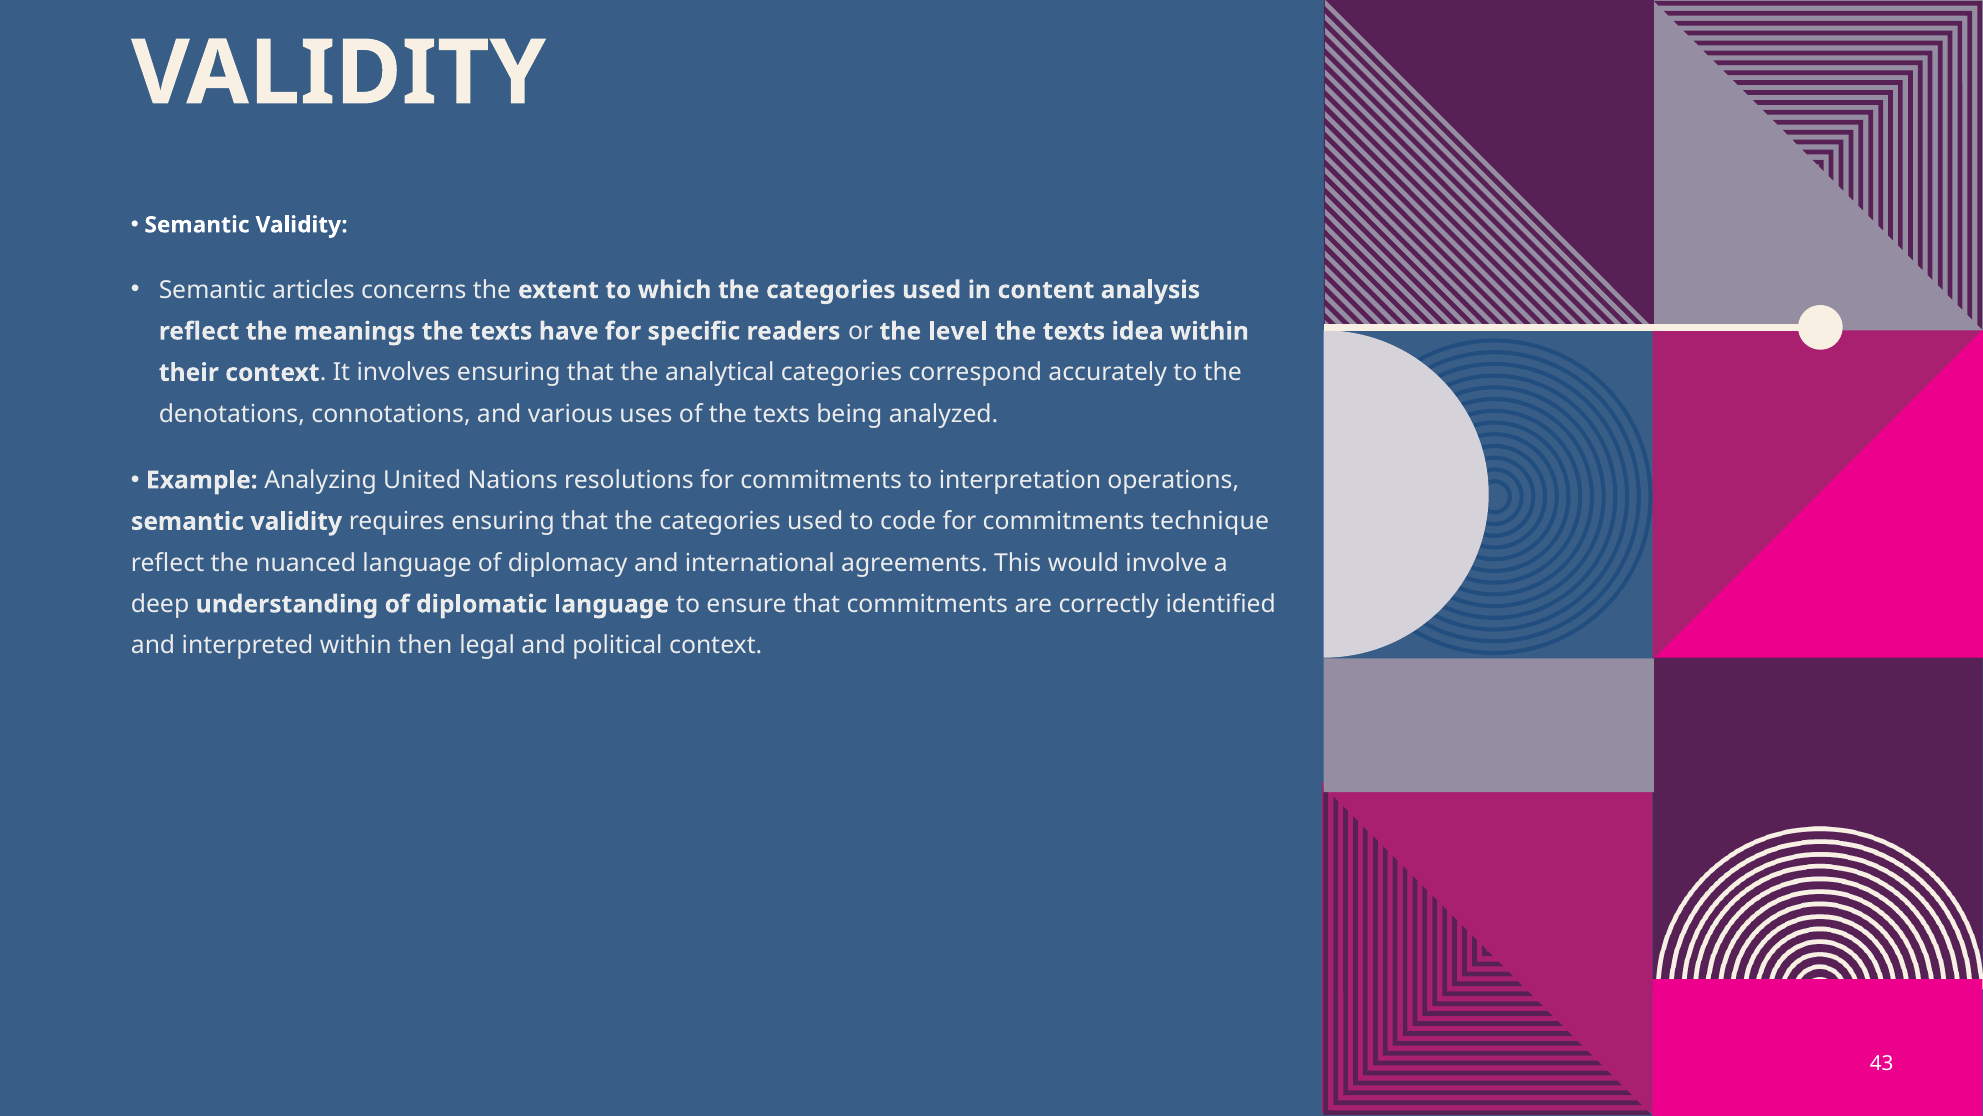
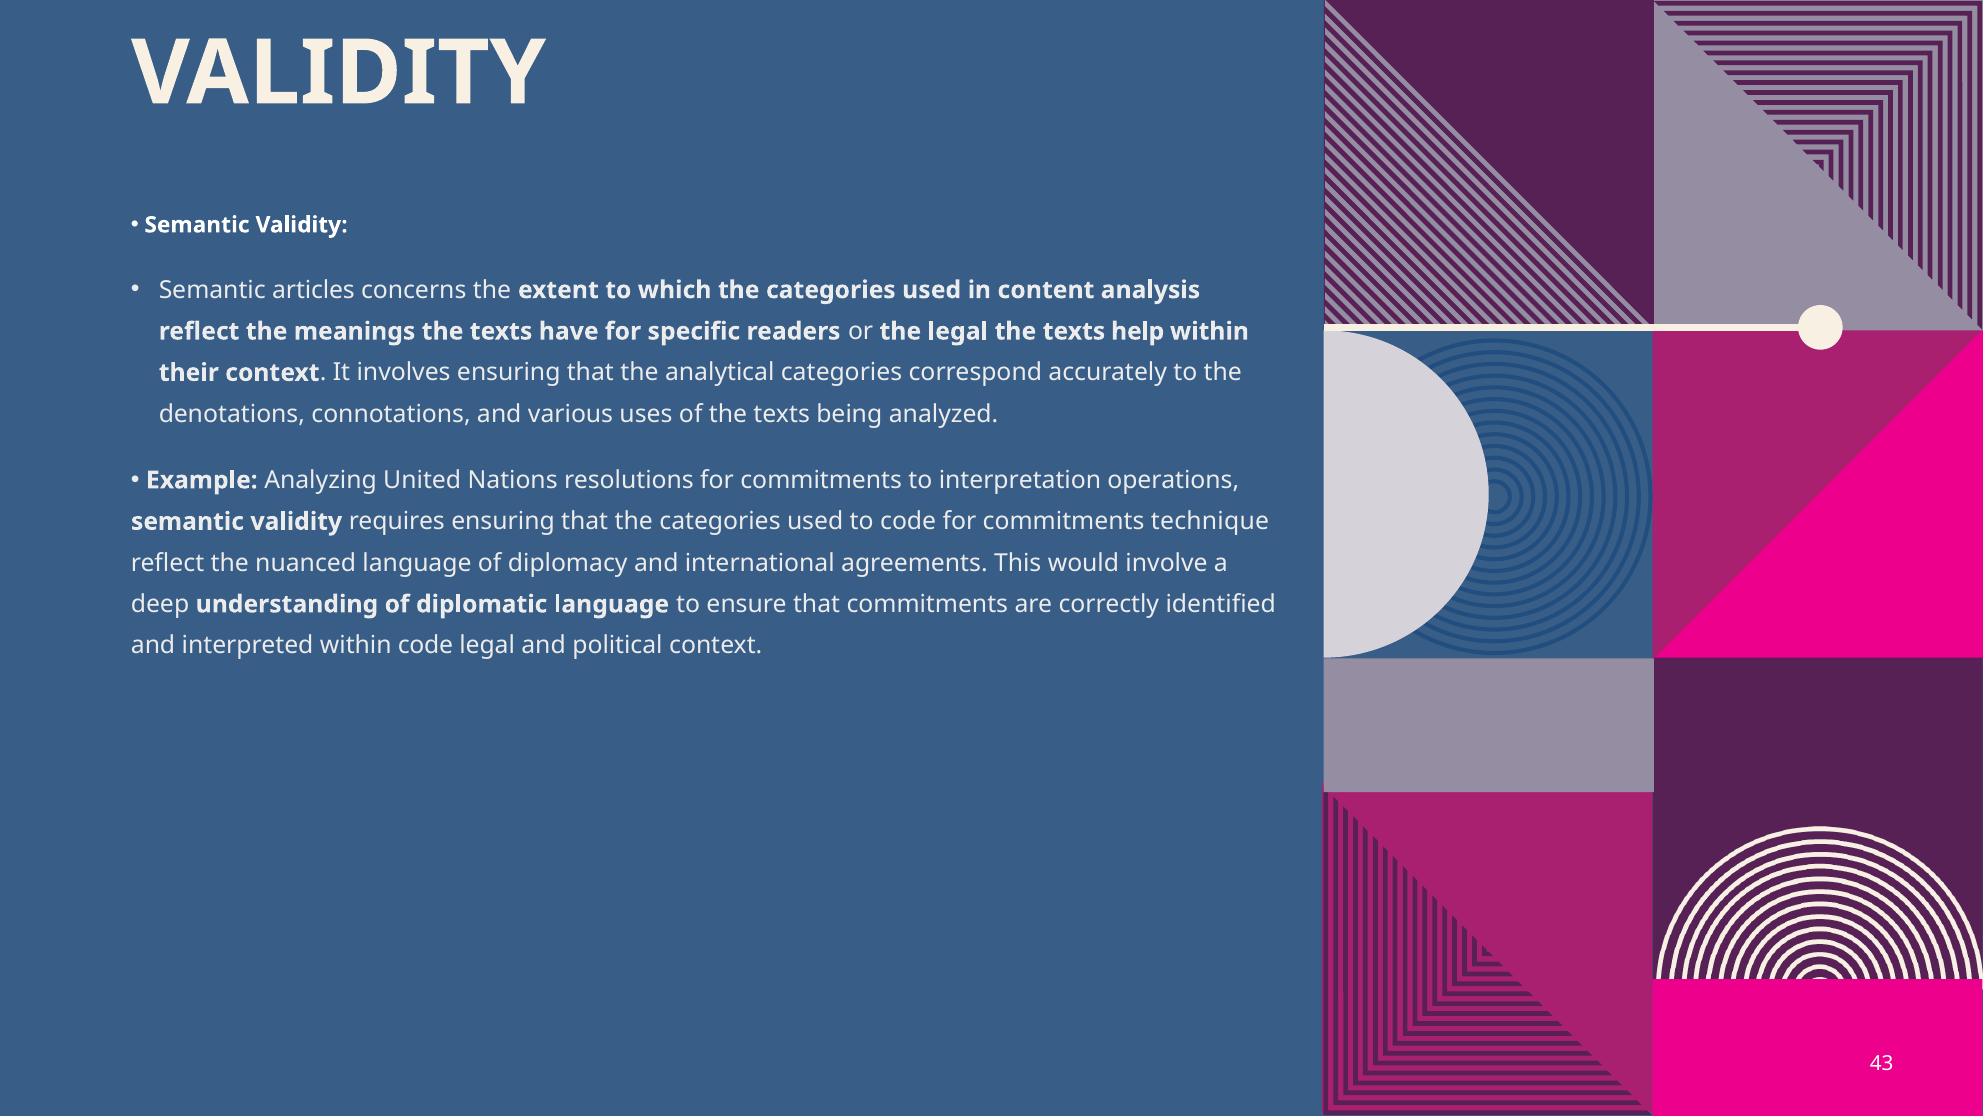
the level: level -> legal
idea: idea -> help
within then: then -> code
